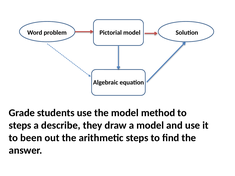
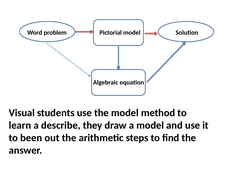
Grade: Grade -> Visual
steps at (20, 125): steps -> learn
